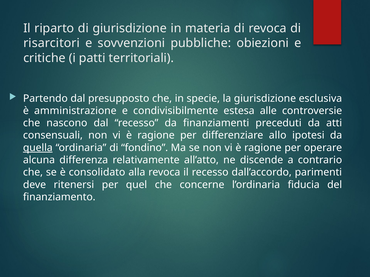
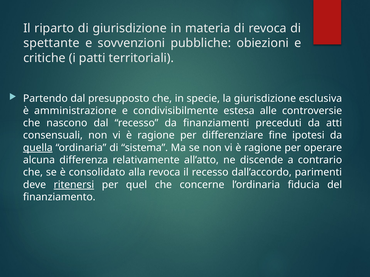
risarcitori: risarcitori -> spettante
allo: allo -> fine
fondino: fondino -> sistema
ritenersi underline: none -> present
